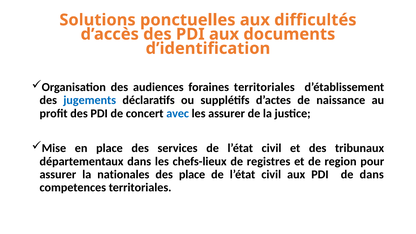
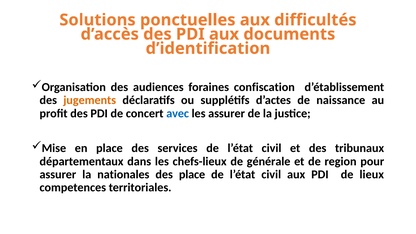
foraines territoriales: territoriales -> confiscation
jugements colour: blue -> orange
registres: registres -> générale
de dans: dans -> lieux
